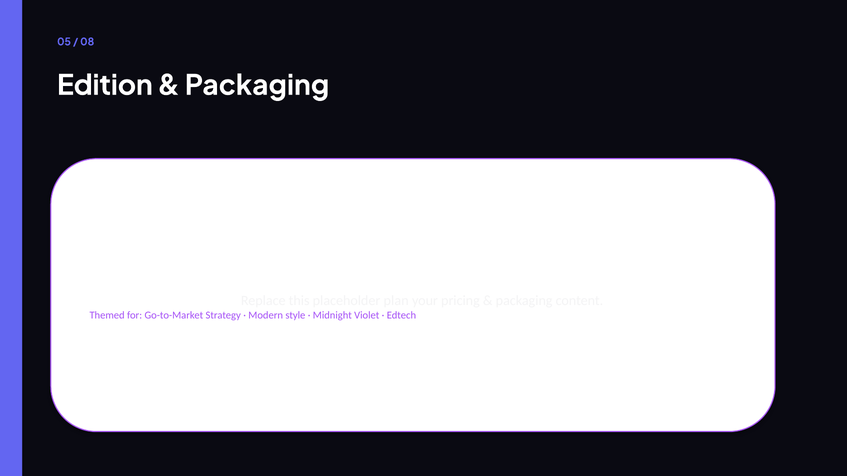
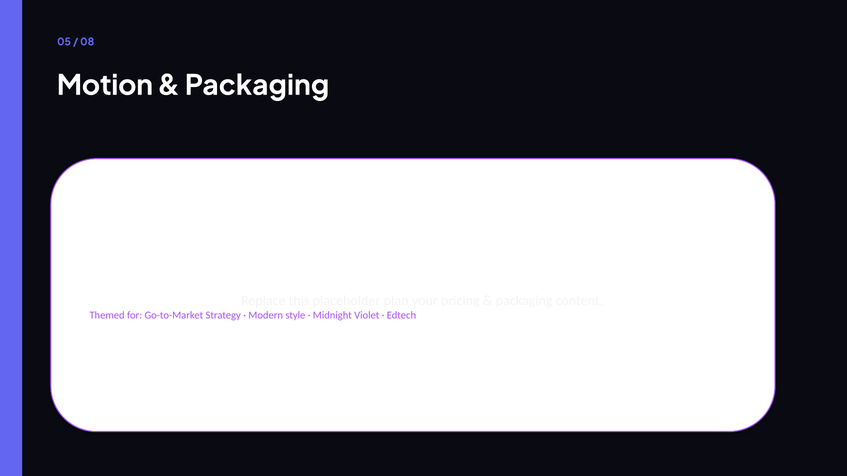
Edition: Edition -> Motion
